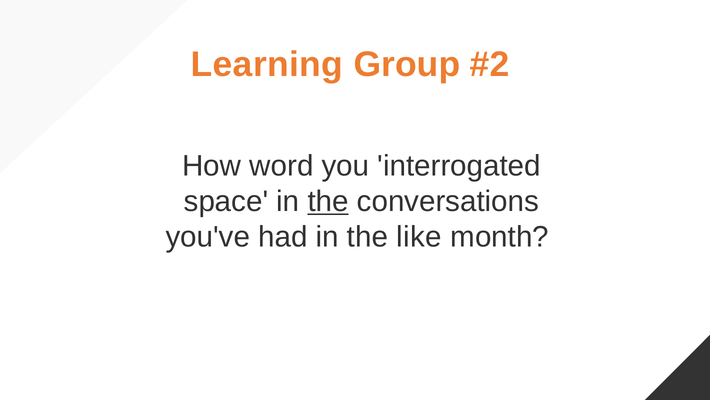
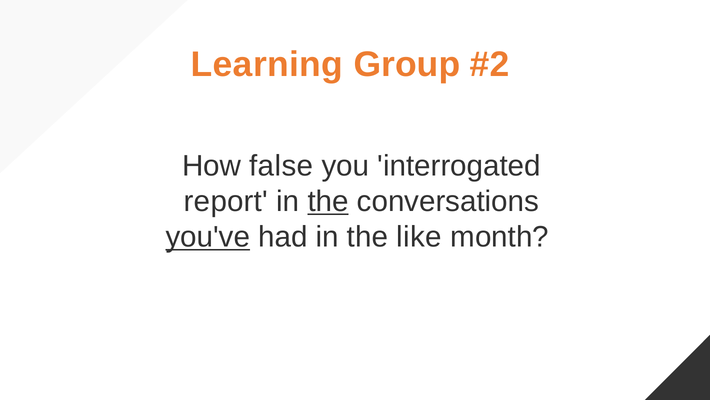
word: word -> false
space: space -> report
you've underline: none -> present
